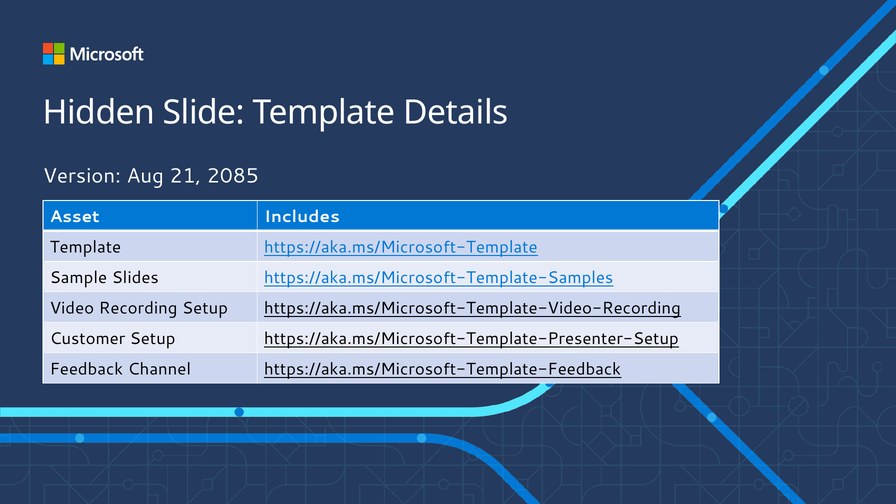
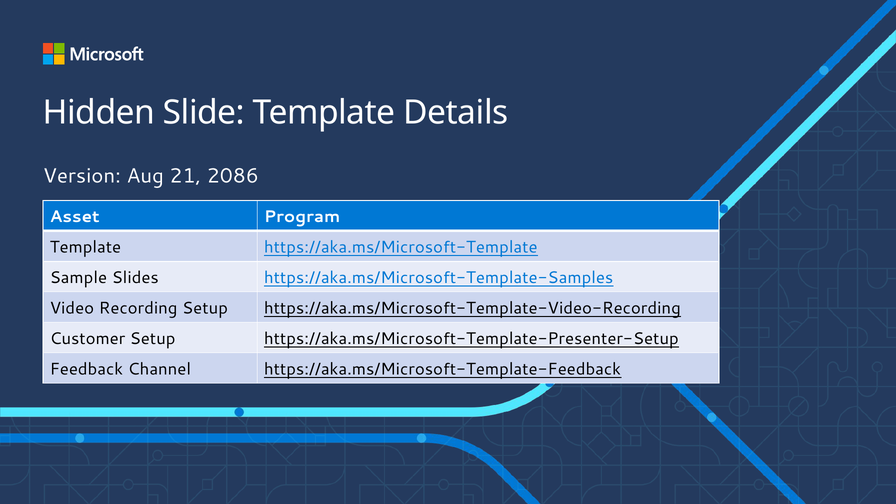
2085: 2085 -> 2086
Includes: Includes -> Program
